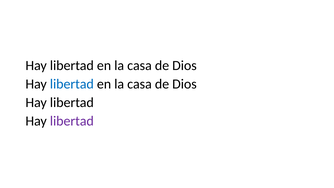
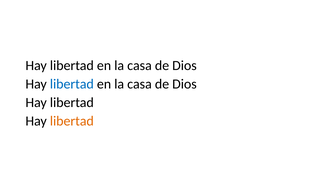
libertad at (72, 121) colour: purple -> orange
